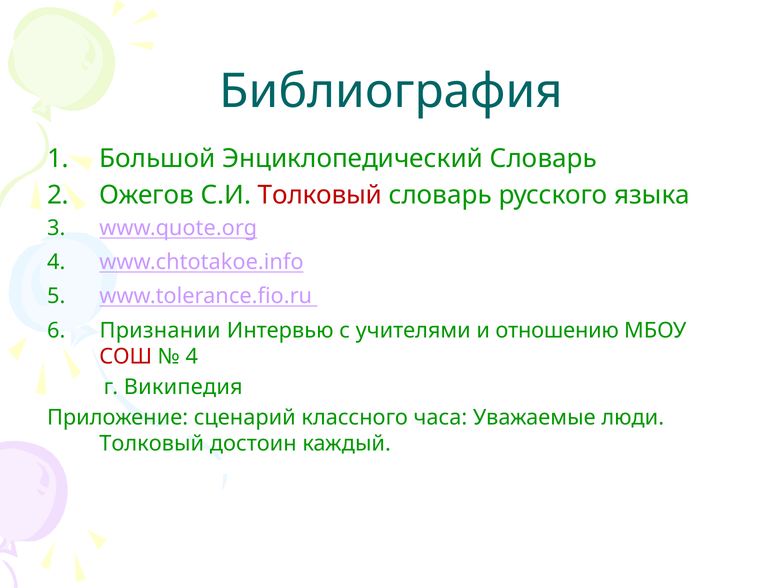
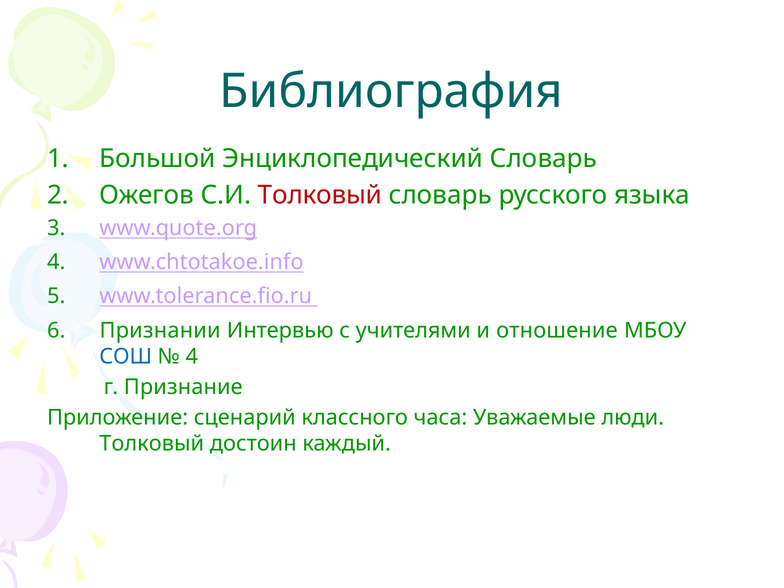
отношению: отношению -> отношение
СОШ colour: red -> blue
Википедия: Википедия -> Признание
